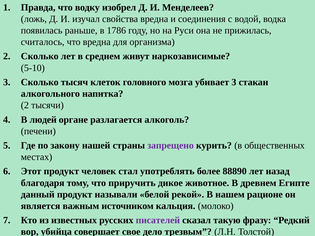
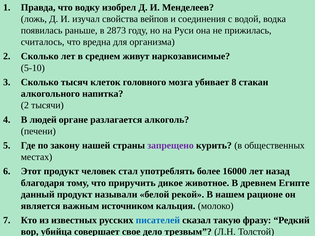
свойства вредна: вредна -> вейпов
1786: 1786 -> 2873
убивает 3: 3 -> 8
88890: 88890 -> 16000
писателей colour: purple -> blue
